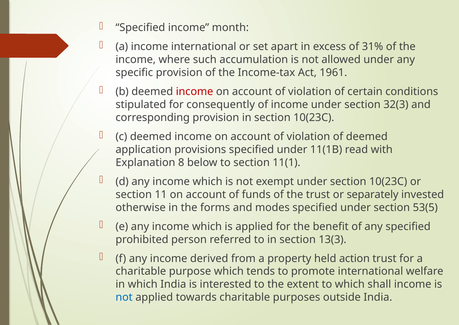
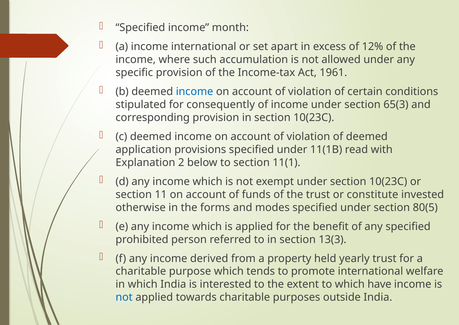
31%: 31% -> 12%
income at (195, 91) colour: red -> blue
32(3: 32(3 -> 65(3
8: 8 -> 2
separately: separately -> constitute
53(5: 53(5 -> 80(5
action: action -> yearly
shall: shall -> have
